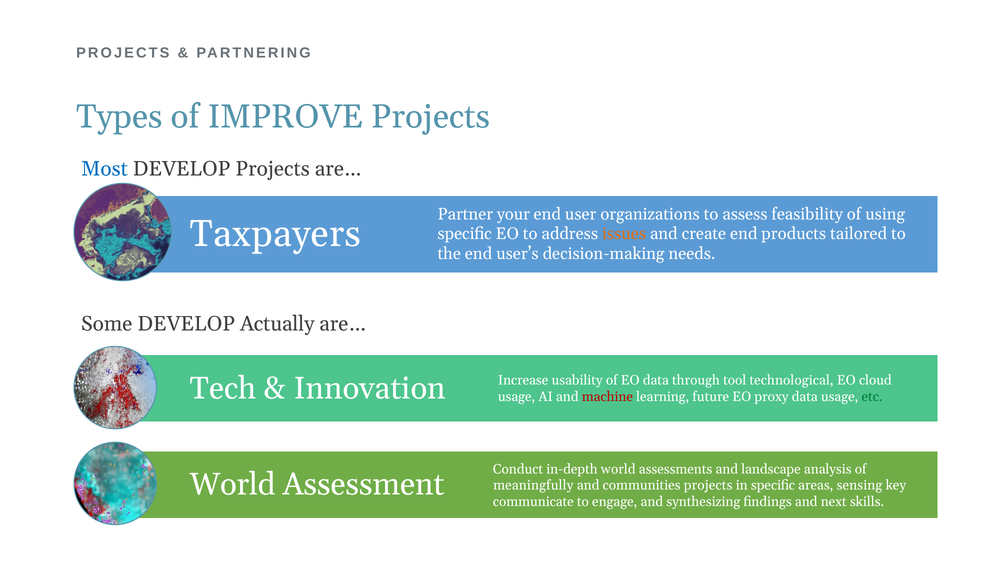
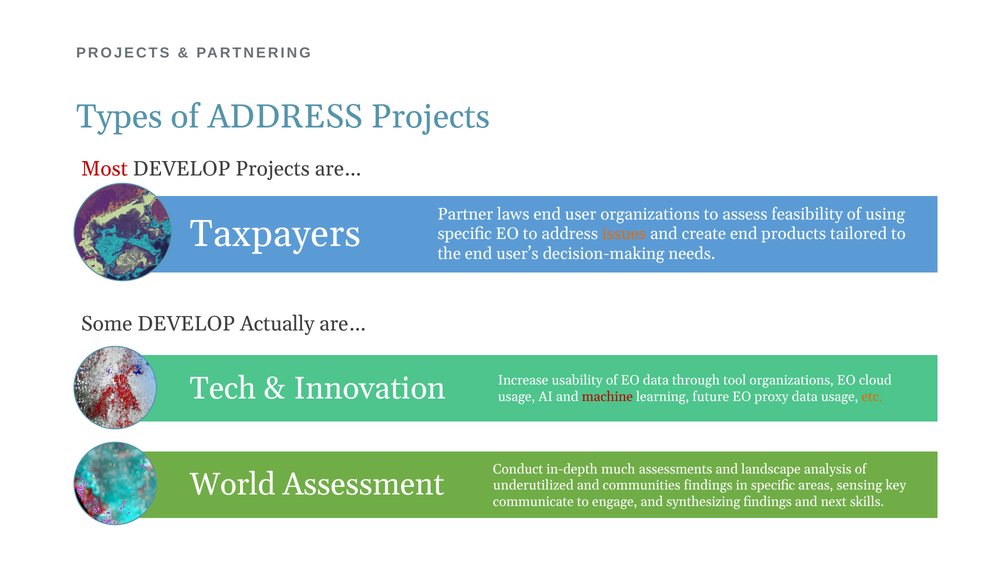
of IMPROVE: IMPROVE -> ADDRESS
Most colour: blue -> red
your: your -> laws
tool technological: technological -> organizations
etc colour: green -> orange
in-depth world: world -> much
meaningfully: meaningfully -> underutilized
communities projects: projects -> findings
